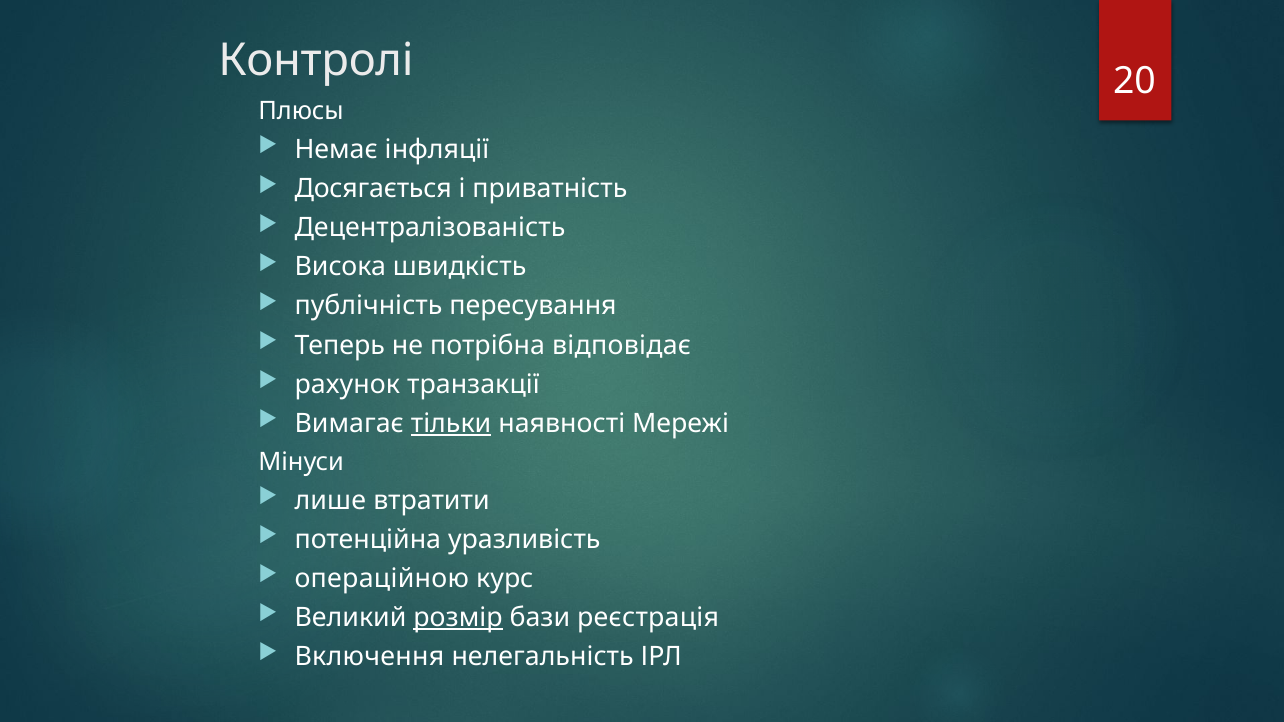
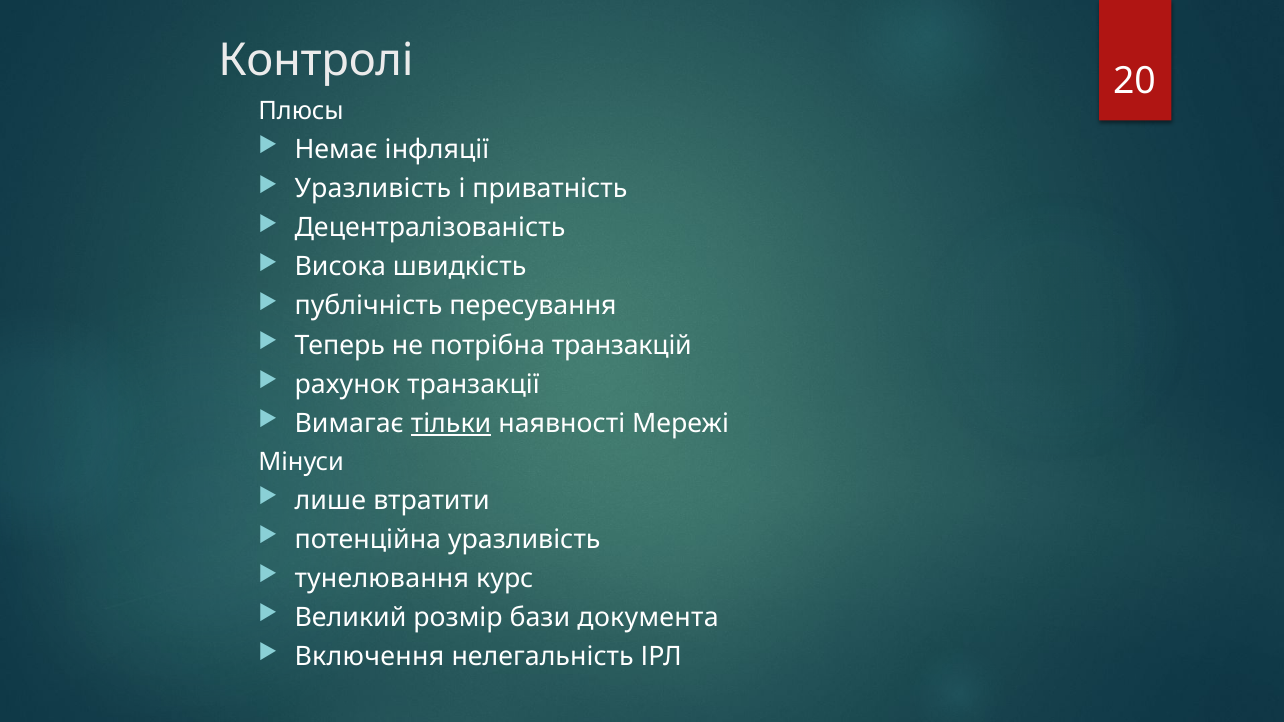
Досягається at (373, 189): Досягається -> Уразливість
відповідає: відповідає -> транзакцій
операційною: операційною -> тунелювання
розмір underline: present -> none
реєстрація: реєстрація -> документа
